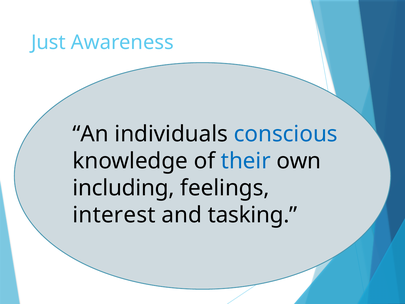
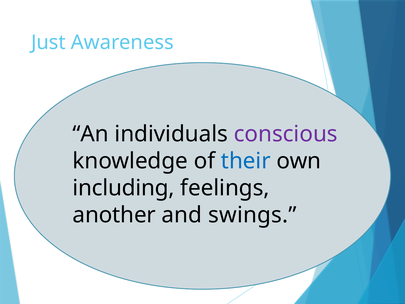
conscious colour: blue -> purple
interest: interest -> another
tasking: tasking -> swings
